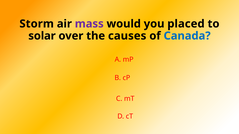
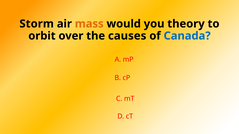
mass colour: purple -> orange
placed: placed -> theory
solar: solar -> orbit
